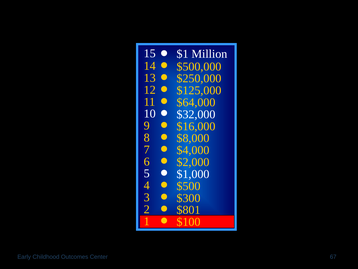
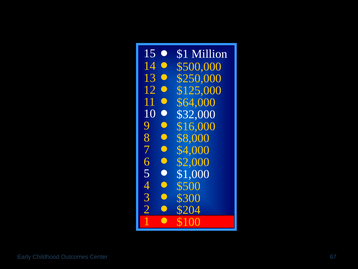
$801: $801 -> $204
